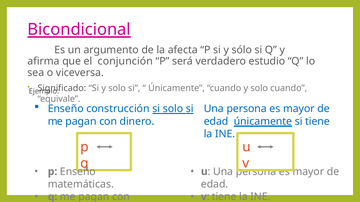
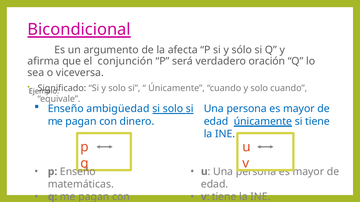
estudio: estudio -> oración
construcción: construcción -> ambigüedad
